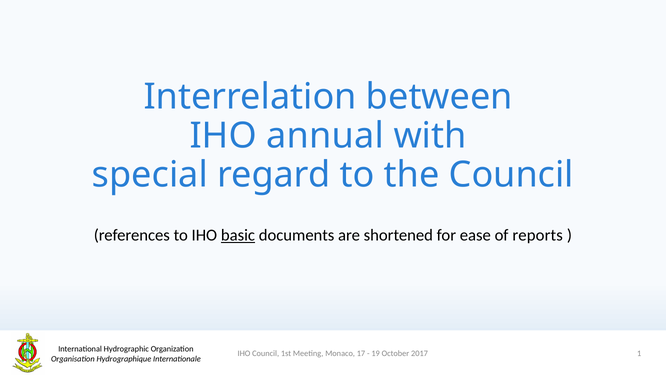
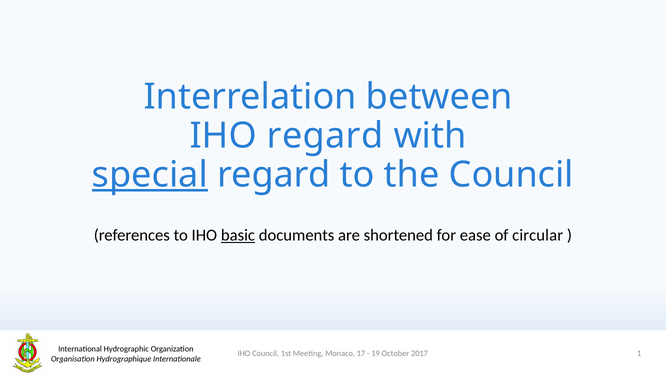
IHO annual: annual -> regard
special underline: none -> present
reports: reports -> circular
